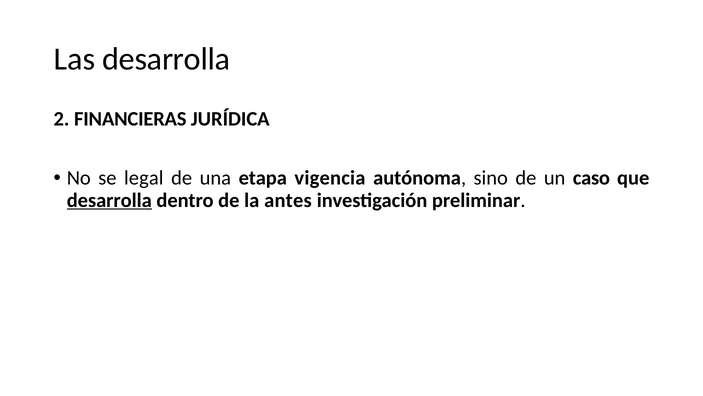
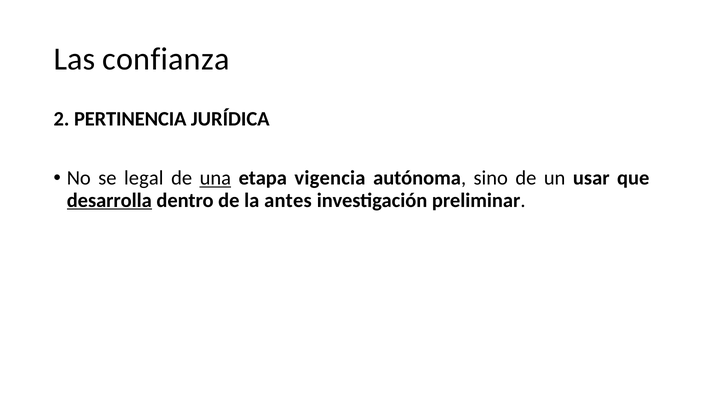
Las desarrolla: desarrolla -> confianza
FINANCIERAS: FINANCIERAS -> PERTINENCIA
una underline: none -> present
caso: caso -> usar
